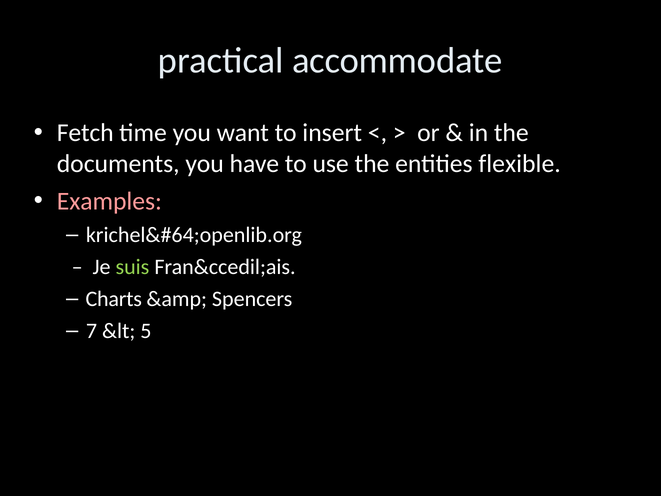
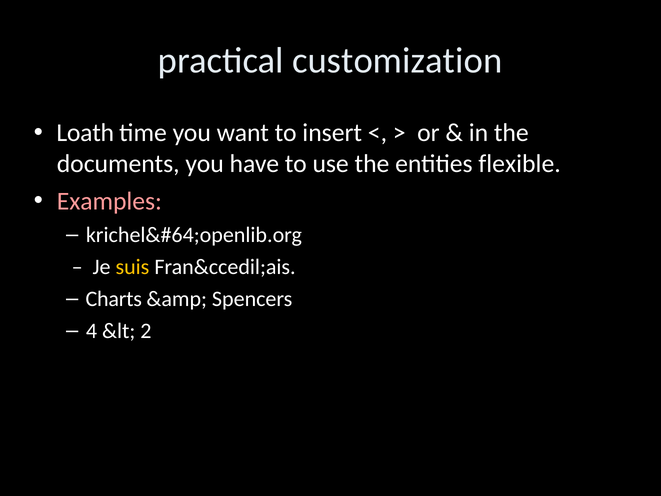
accommodate: accommodate -> customization
Fetch: Fetch -> Loath
suis colour: light green -> yellow
7: 7 -> 4
5: 5 -> 2
